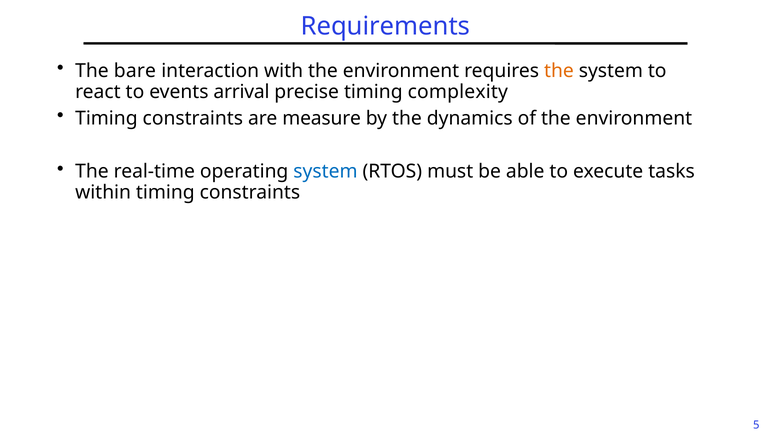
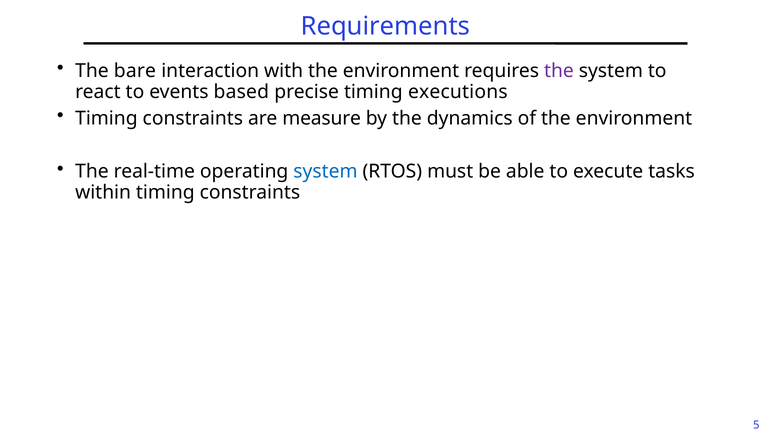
the at (559, 71) colour: orange -> purple
arrival: arrival -> based
complexity: complexity -> executions
